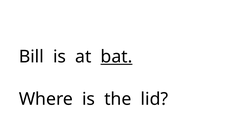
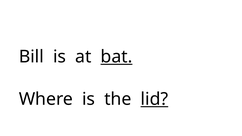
lid underline: none -> present
